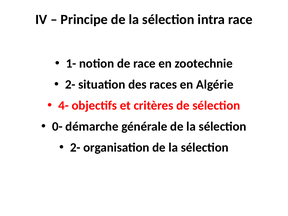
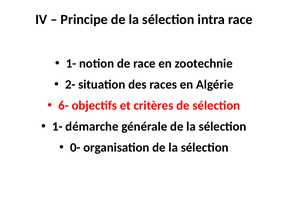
4-: 4- -> 6-
0- at (57, 126): 0- -> 1-
2- at (75, 147): 2- -> 0-
